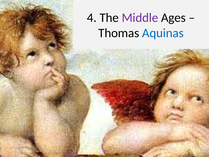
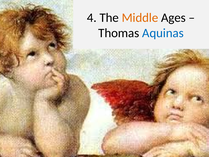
Middle colour: purple -> orange
